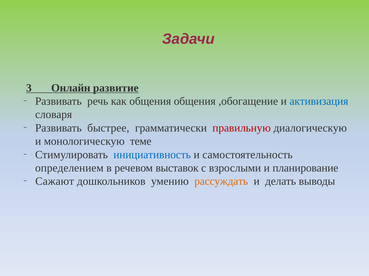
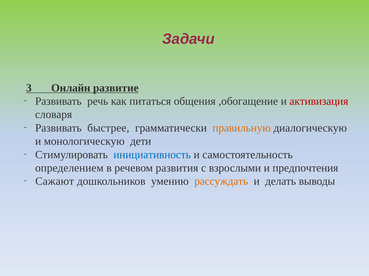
как общения: общения -> питаться
активизация colour: blue -> red
правильную colour: red -> orange
теме: теме -> дети
выставок: выставок -> развития
планирование: планирование -> предпочтения
